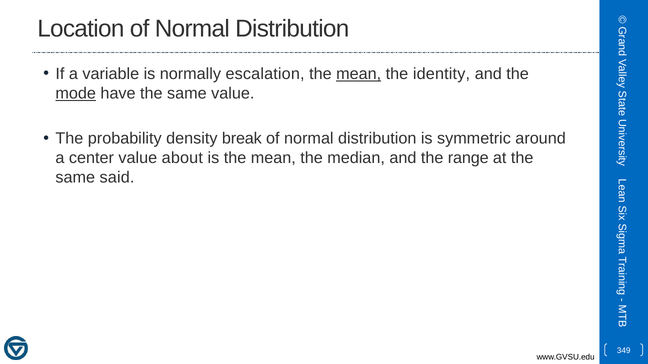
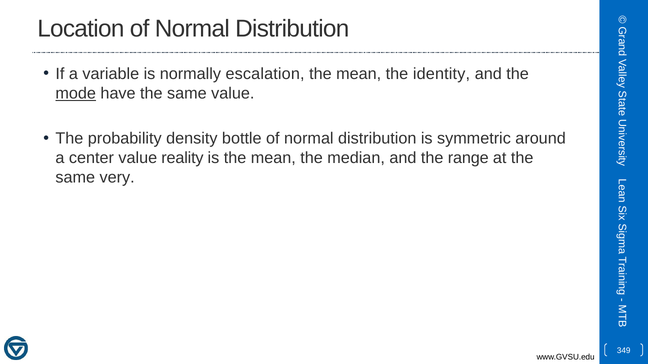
mean at (359, 74) underline: present -> none
break: break -> bottle
about: about -> reality
said: said -> very
